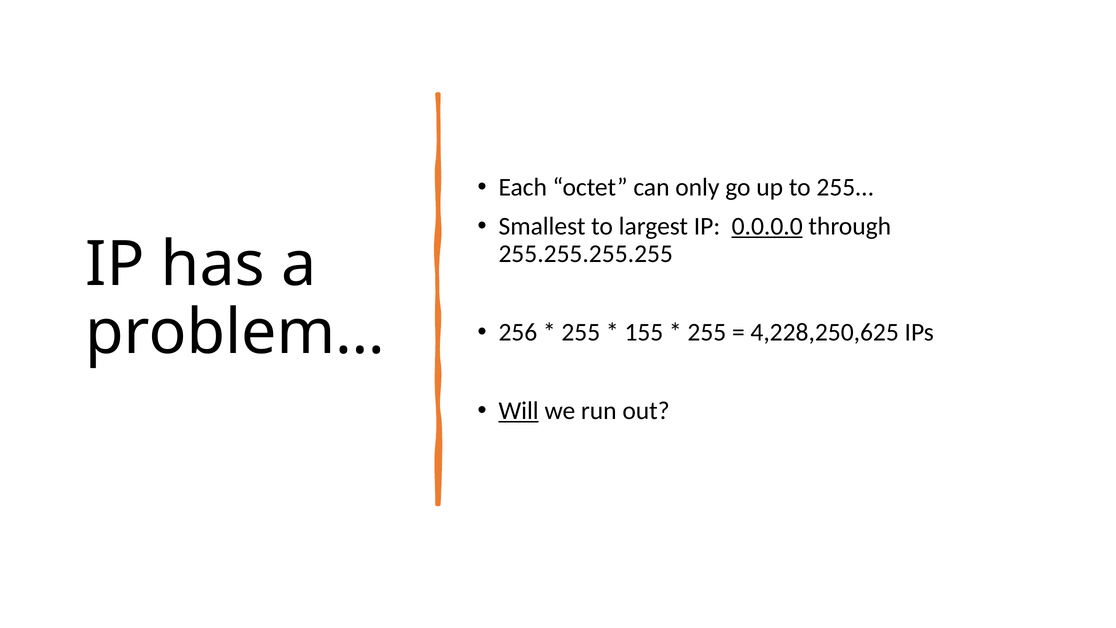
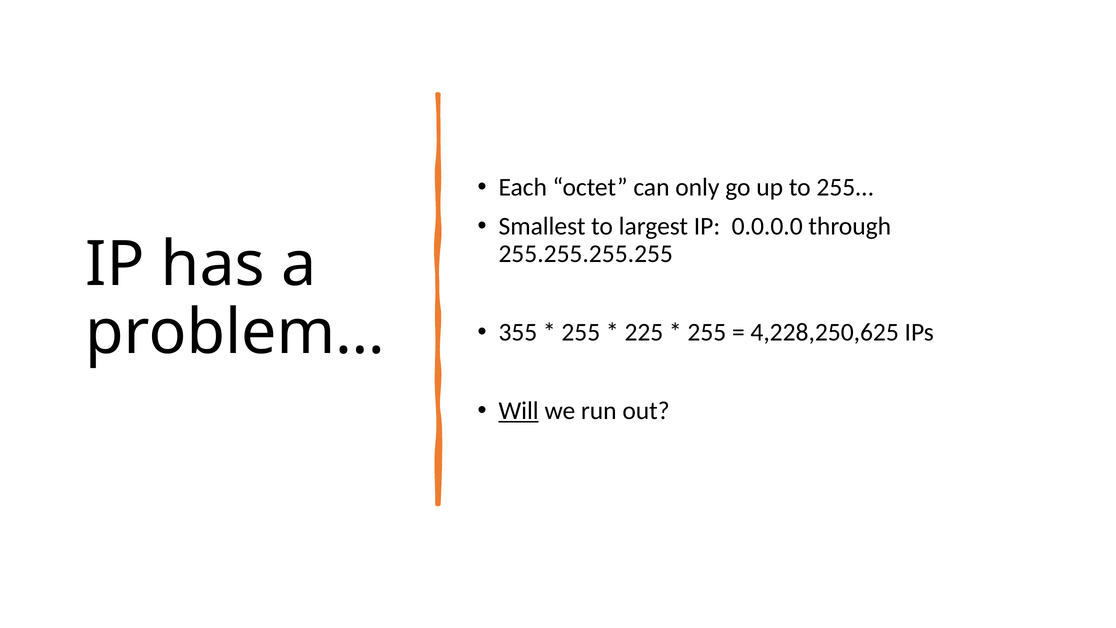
0.0.0.0 underline: present -> none
256: 256 -> 355
155: 155 -> 225
